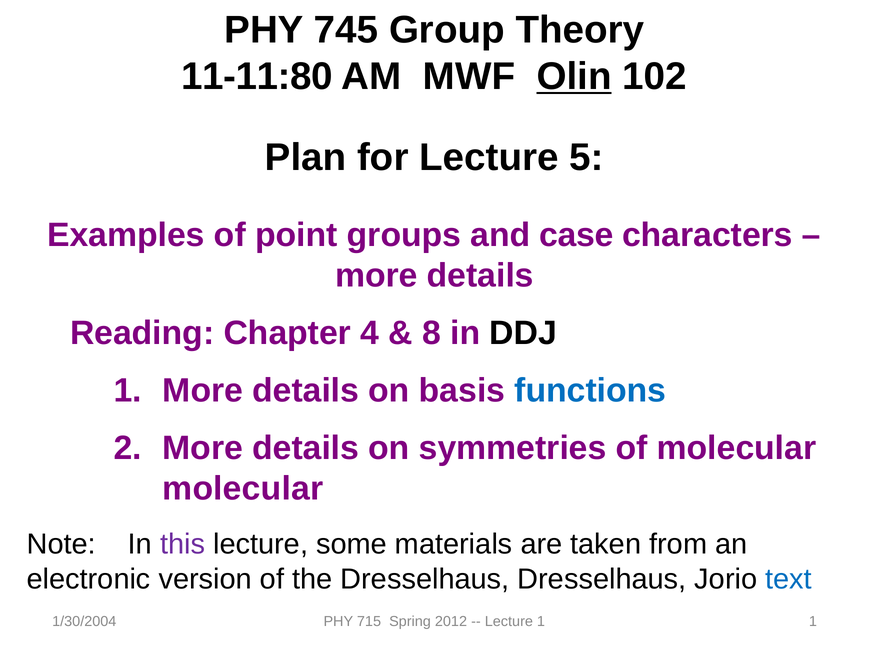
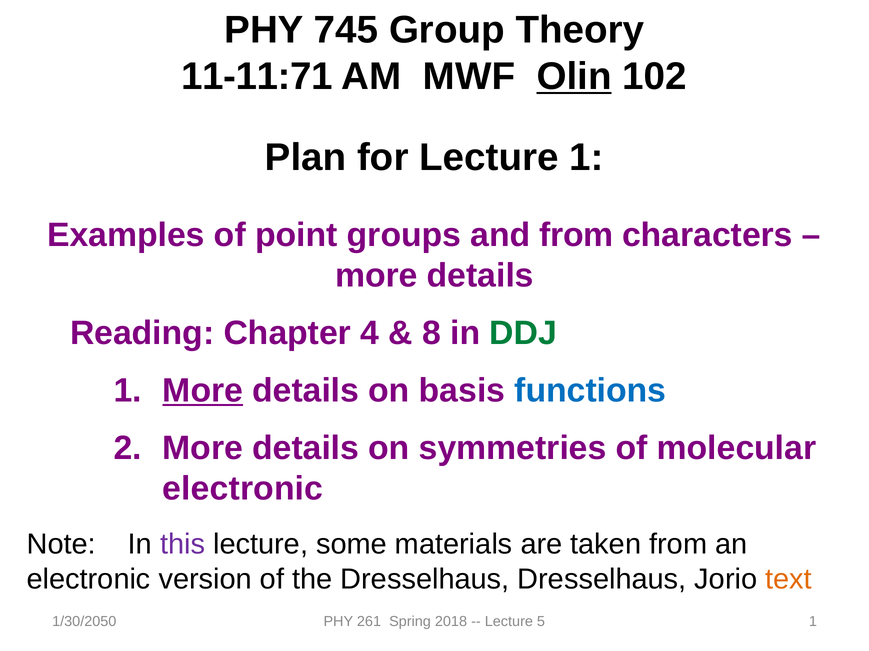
11-11:80: 11-11:80 -> 11-11:71
Lecture 5: 5 -> 1
and case: case -> from
DDJ colour: black -> green
More at (203, 391) underline: none -> present
molecular at (243, 489): molecular -> electronic
text colour: blue -> orange
1/30/2004: 1/30/2004 -> 1/30/2050
715: 715 -> 261
2012: 2012 -> 2018
Lecture 1: 1 -> 5
